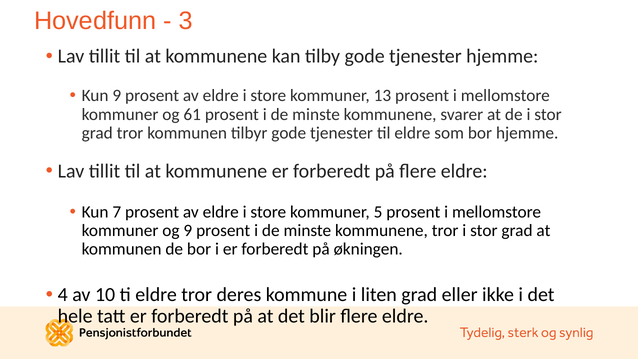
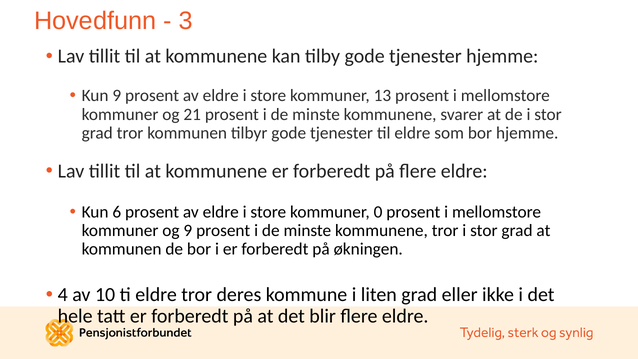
61: 61 -> 21
7: 7 -> 6
5: 5 -> 0
